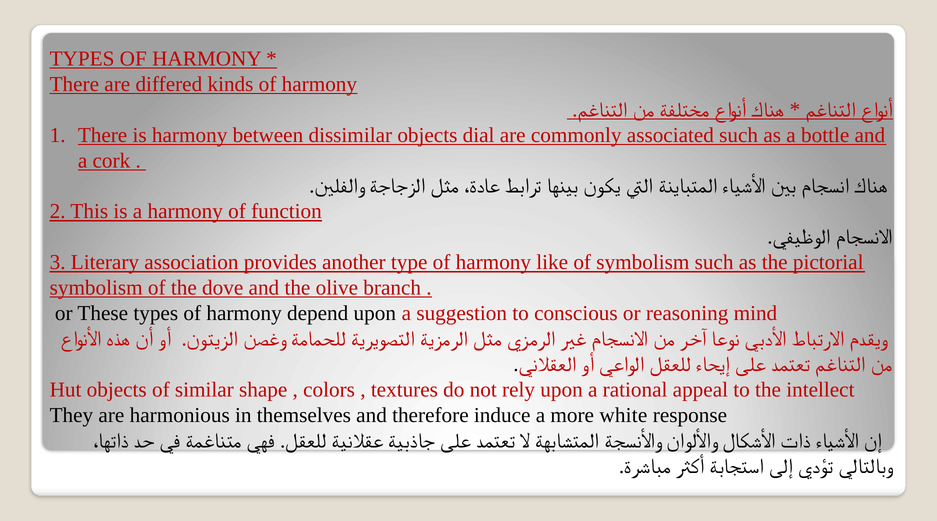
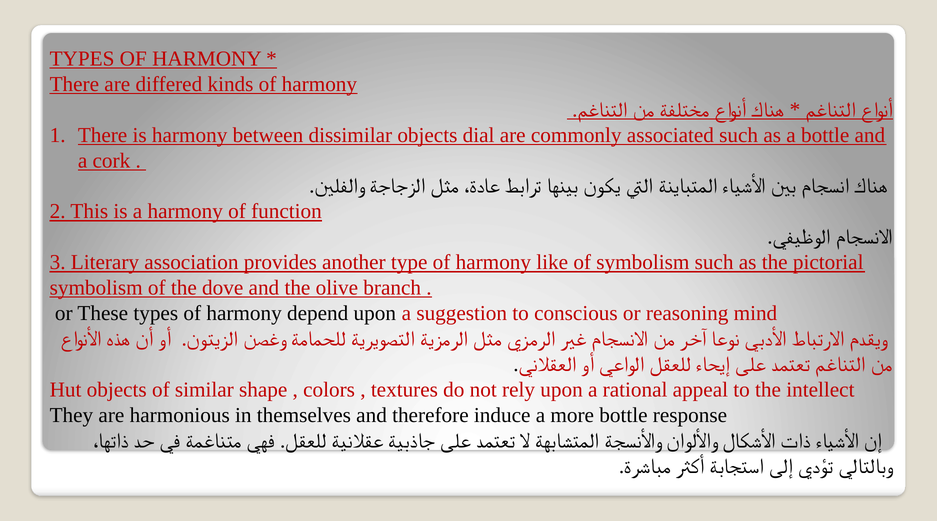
more white: white -> bottle
